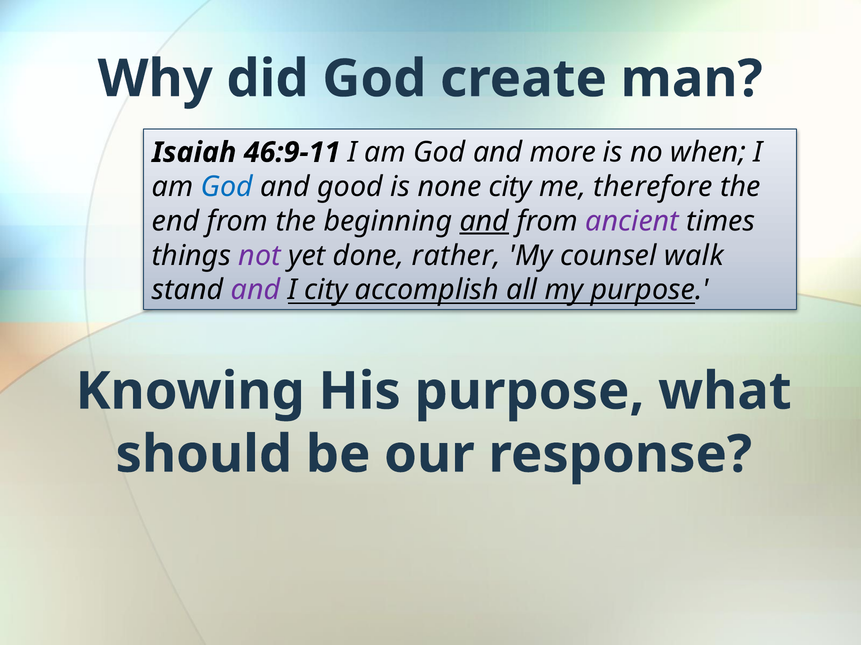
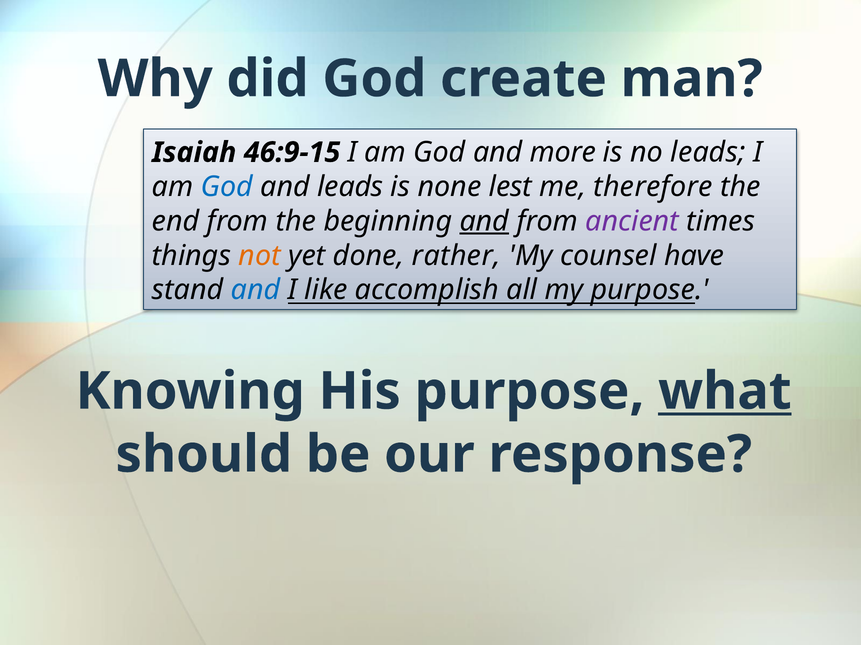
46:9-11: 46:9-11 -> 46:9-15
no when: when -> leads
and good: good -> leads
none city: city -> lest
not colour: purple -> orange
walk: walk -> have
and at (256, 290) colour: purple -> blue
I city: city -> like
what underline: none -> present
